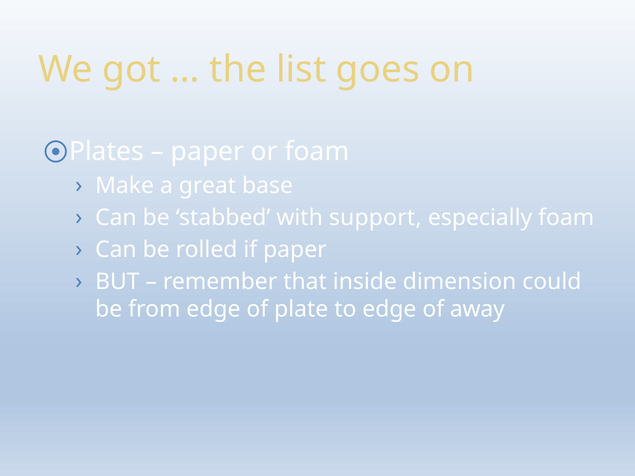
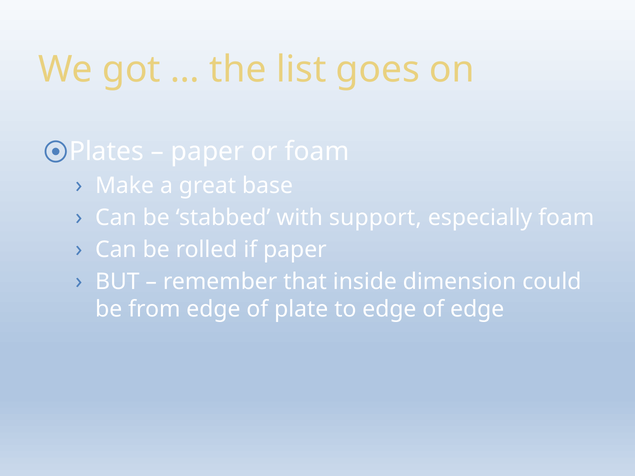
of away: away -> edge
